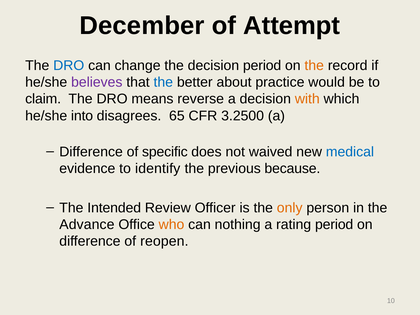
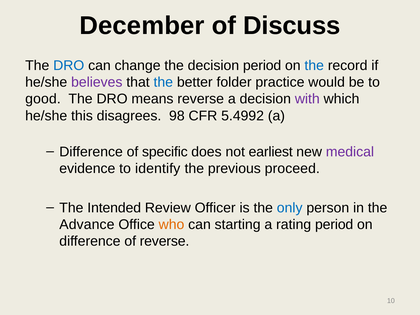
Attempt: Attempt -> Discuss
the at (314, 65) colour: orange -> blue
about: about -> folder
claim: claim -> good
with colour: orange -> purple
into: into -> this
65: 65 -> 98
3.2500: 3.2500 -> 5.4992
waived: waived -> earliest
medical colour: blue -> purple
because: because -> proceed
only colour: orange -> blue
nothing: nothing -> starting
of reopen: reopen -> reverse
